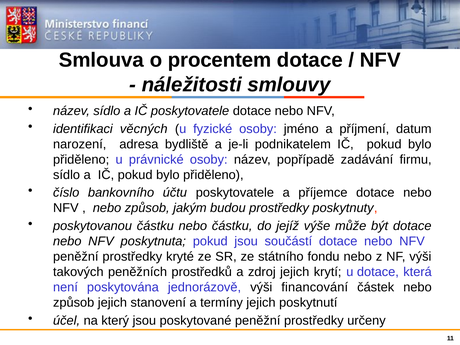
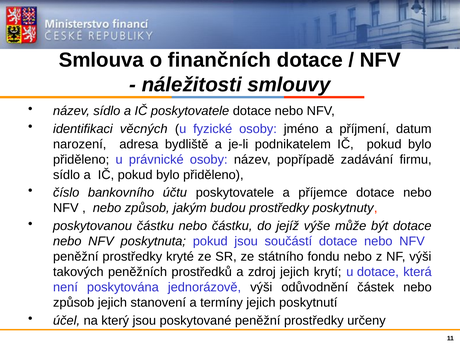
procentem: procentem -> finančních
financování: financování -> odůvodnění
